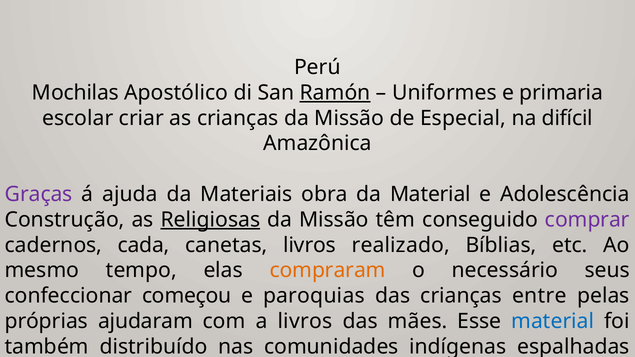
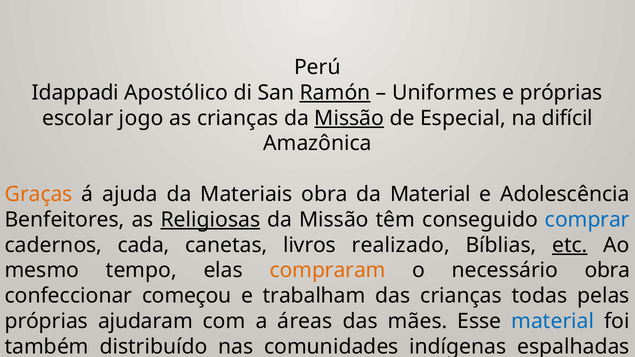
Mochilas: Mochilas -> Idappadi
e primaria: primaria -> próprias
criar: criar -> jogo
Missão at (349, 118) underline: none -> present
Graças colour: purple -> orange
Construção: Construção -> Benfeitores
comprar colour: purple -> blue
etc underline: none -> present
necessário seus: seus -> obra
paroquias: paroquias -> trabalham
entre: entre -> todas
a livros: livros -> áreas
